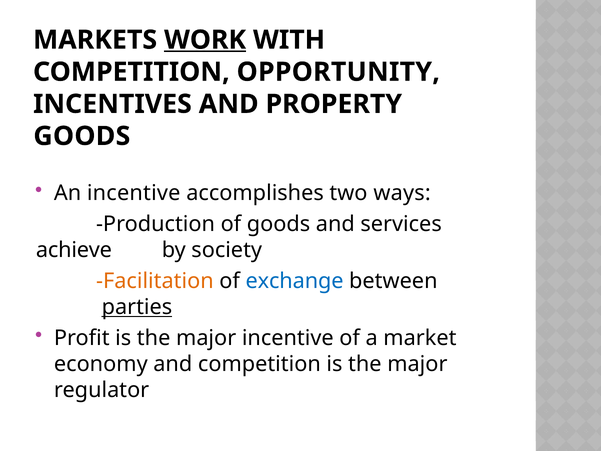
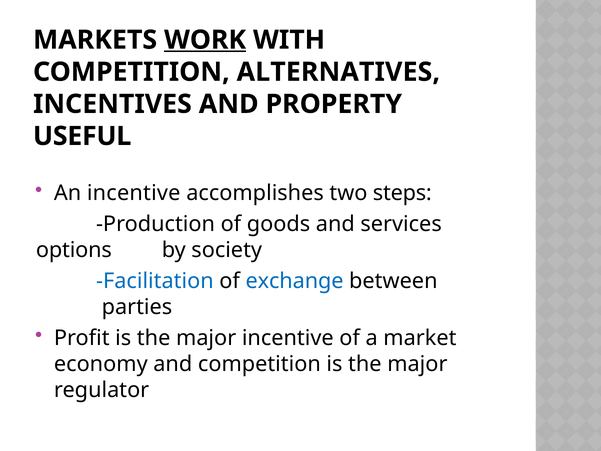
OPPORTUNITY: OPPORTUNITY -> ALTERNATIVES
GOODS at (82, 136): GOODS -> USEFUL
ways: ways -> steps
achieve: achieve -> options
Facilitation colour: orange -> blue
parties underline: present -> none
